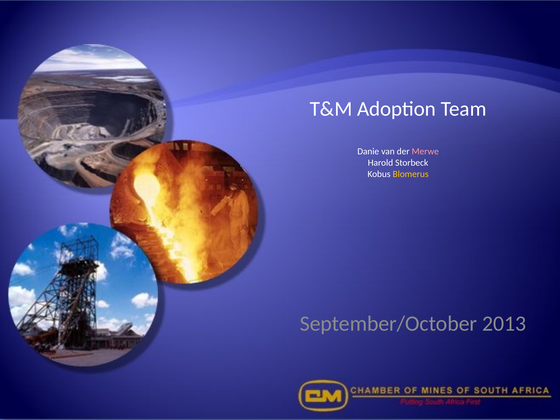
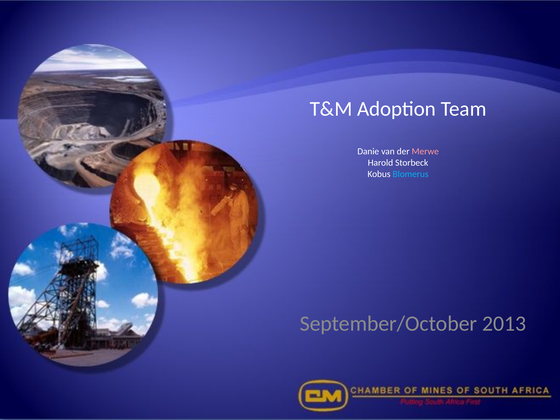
Blomerus colour: yellow -> light blue
